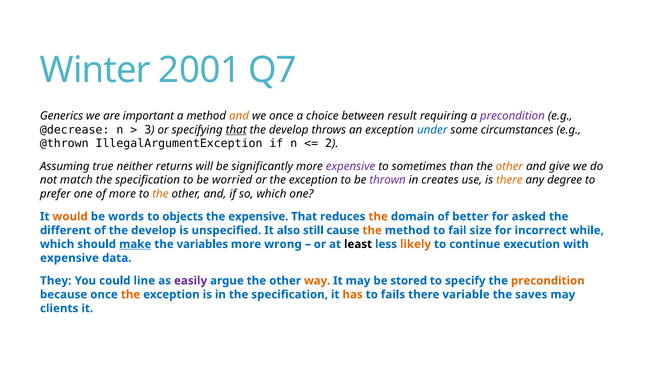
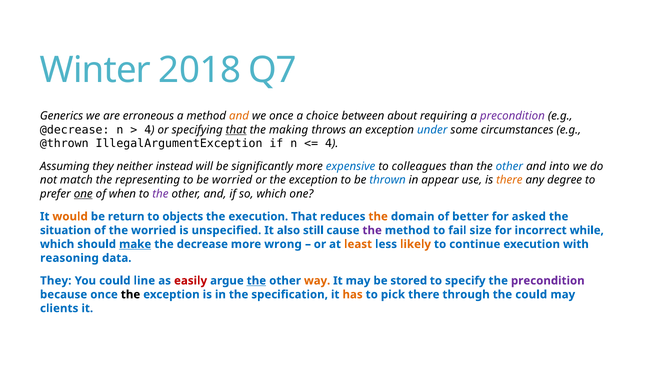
2001: 2001 -> 2018
important: important -> erroneous
result: result -> about
3 at (148, 130): 3 -> 4
develop at (289, 130): develop -> making
2 at (329, 144): 2 -> 4
Assuming true: true -> they
returns: returns -> instead
expensive at (351, 166) colour: purple -> blue
sometimes: sometimes -> colleagues
other at (509, 166) colour: orange -> blue
give: give -> into
specification at (148, 180): specification -> representing
thrown colour: purple -> blue
creates: creates -> appear
one at (83, 194) underline: none -> present
of more: more -> when
the at (160, 194) colour: orange -> purple
words: words -> return
the expensive: expensive -> execution
different: different -> situation
of the develop: develop -> worried
the at (372, 230) colour: orange -> purple
variables: variables -> decrease
least colour: black -> orange
expensive at (69, 258): expensive -> reasoning
easily colour: purple -> red
the at (256, 281) underline: none -> present
precondition at (548, 281) colour: orange -> purple
the at (131, 295) colour: orange -> black
fails: fails -> pick
variable: variable -> through
the saves: saves -> could
